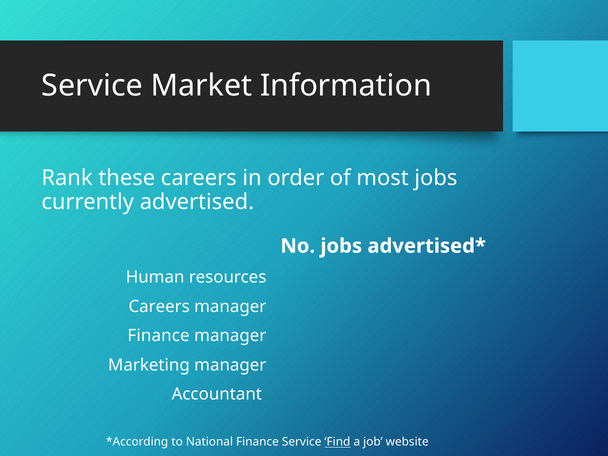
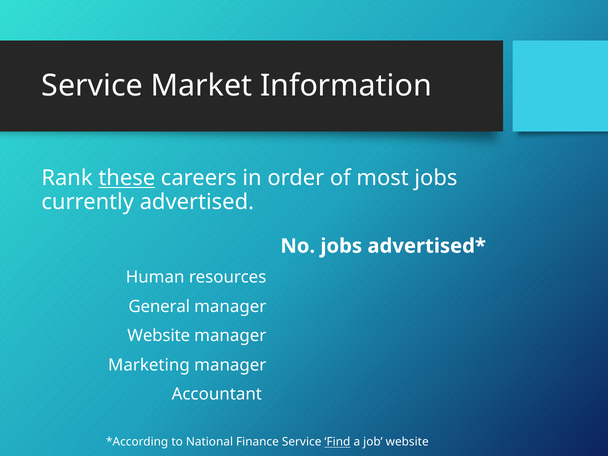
these underline: none -> present
Careers at (159, 307): Careers -> General
Finance at (159, 336): Finance -> Website
